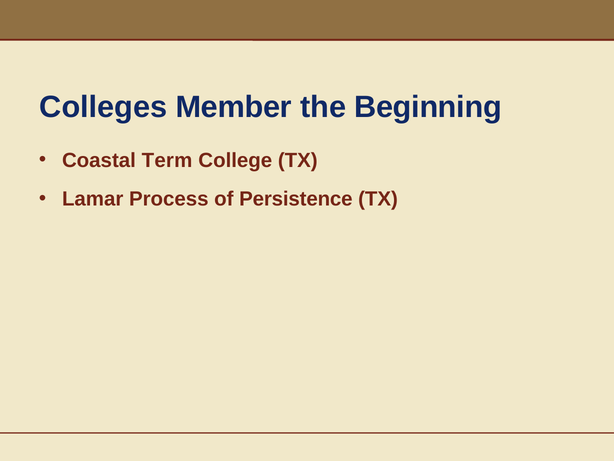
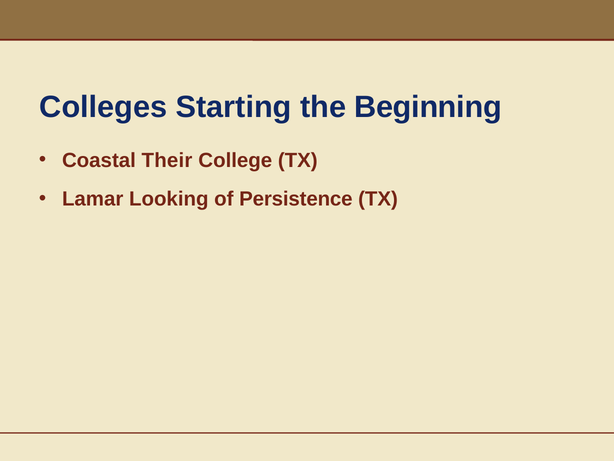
Member: Member -> Starting
Term: Term -> Their
Process: Process -> Looking
